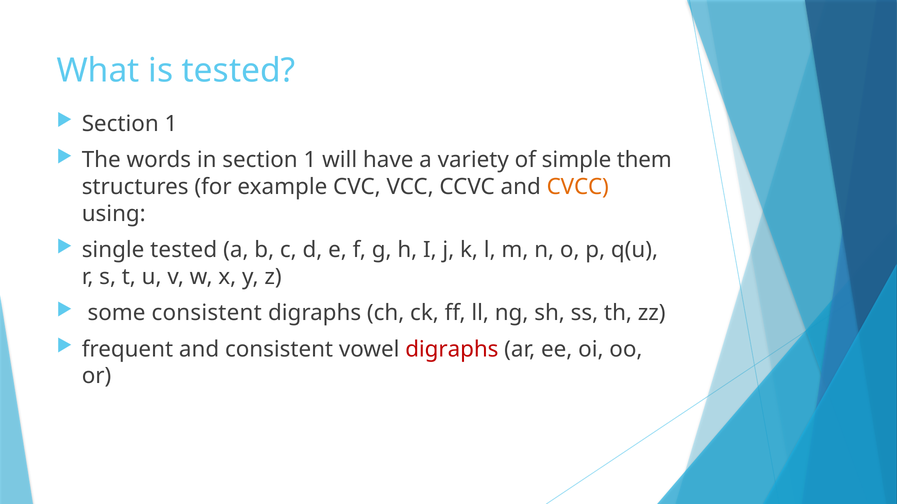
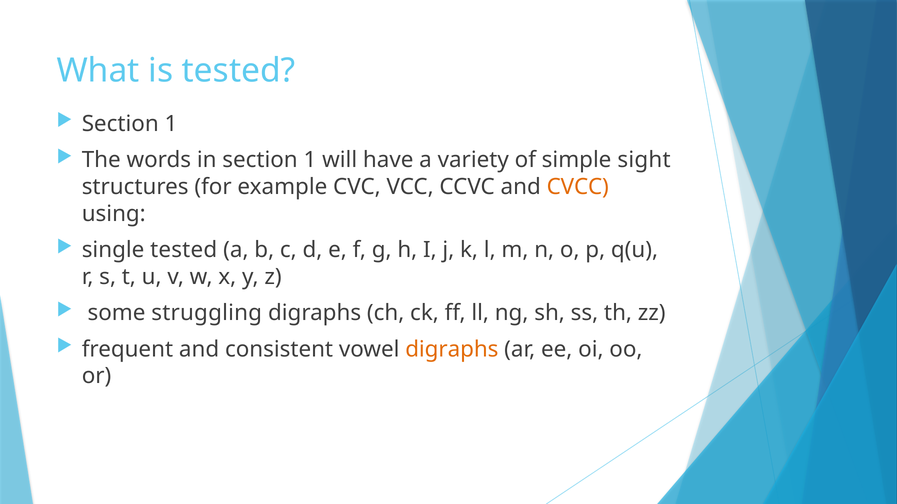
them: them -> sight
some consistent: consistent -> struggling
digraphs at (452, 350) colour: red -> orange
